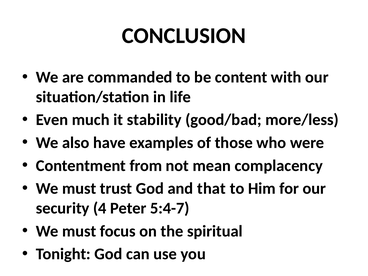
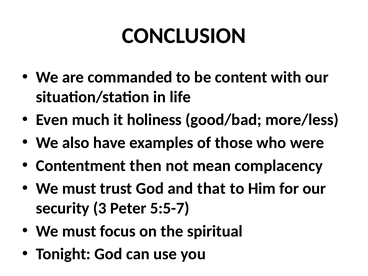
stability: stability -> holiness
from: from -> then
4: 4 -> 3
5:4-7: 5:4-7 -> 5:5-7
